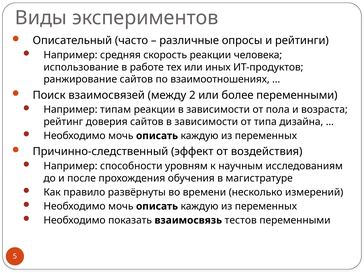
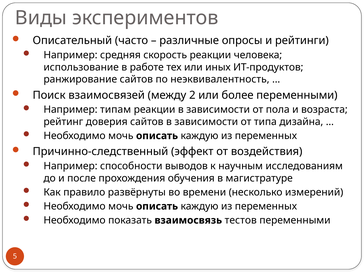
взаимоотношениях: взаимоотношениях -> неэквивалентность
уровням: уровням -> выводов
